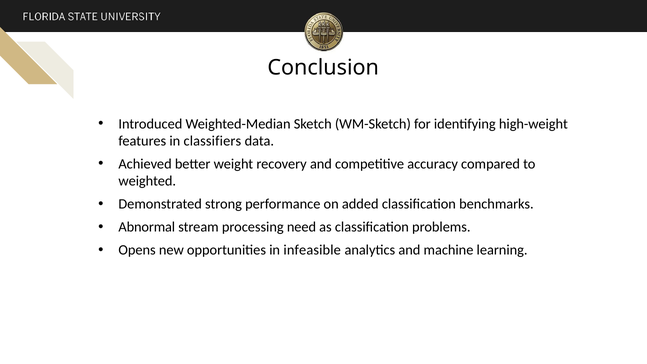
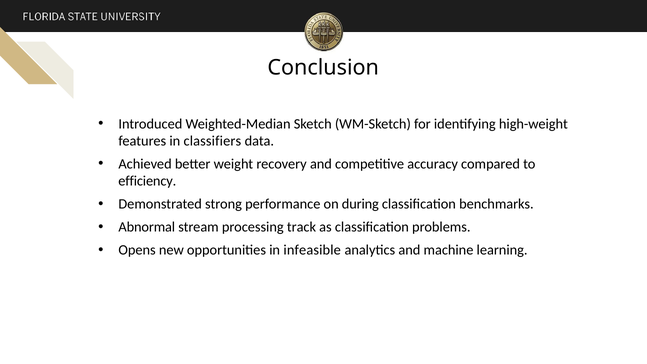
weighted: weighted -> efficiency
added: added -> during
need: need -> track
